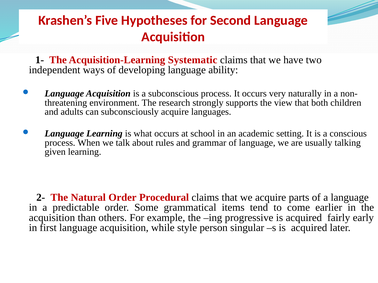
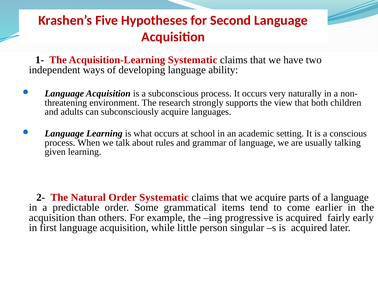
Order Procedural: Procedural -> Systematic
style: style -> little
